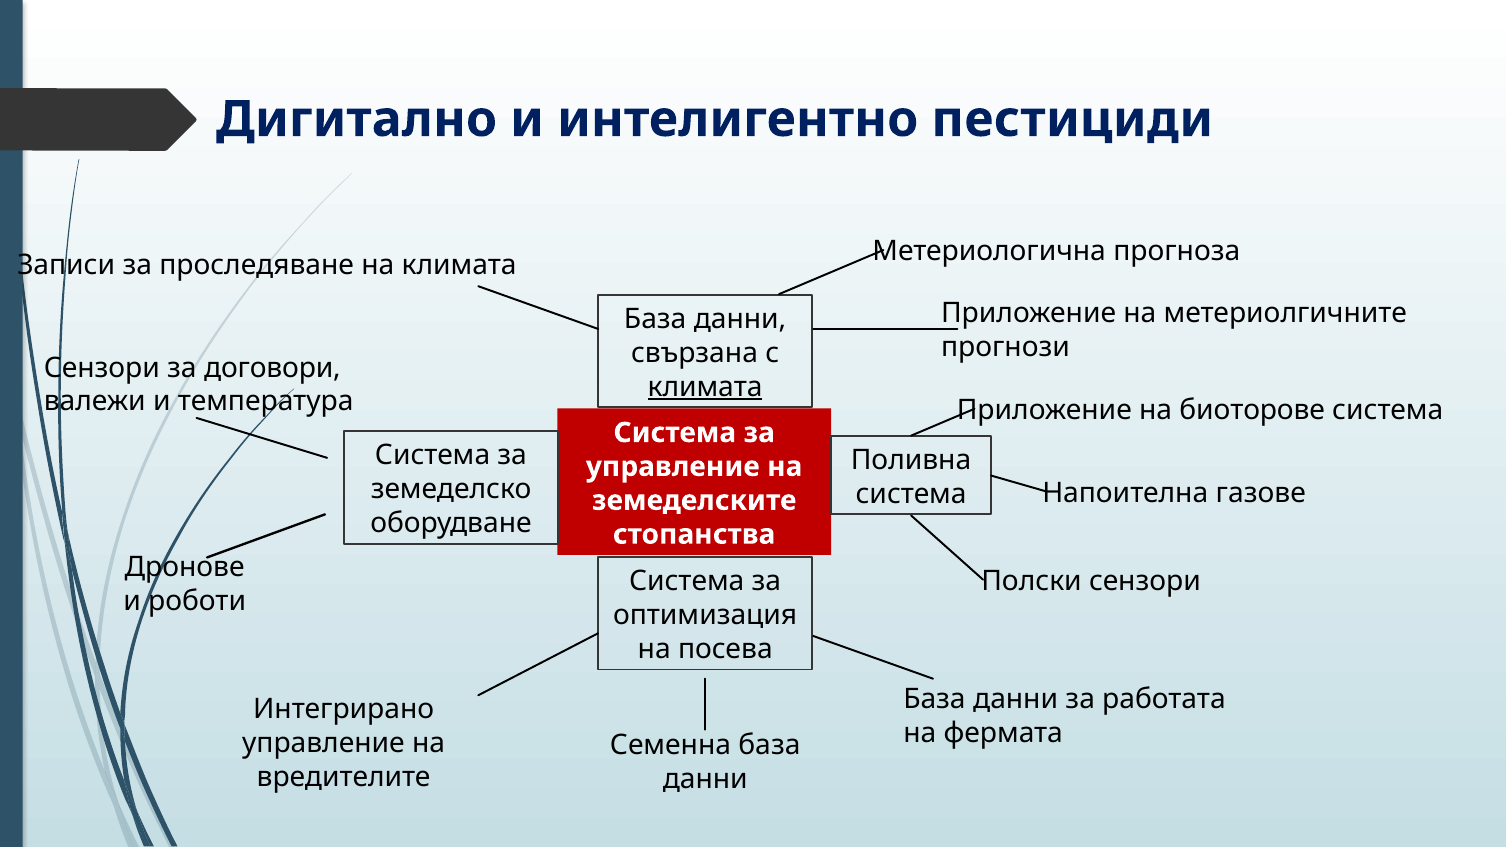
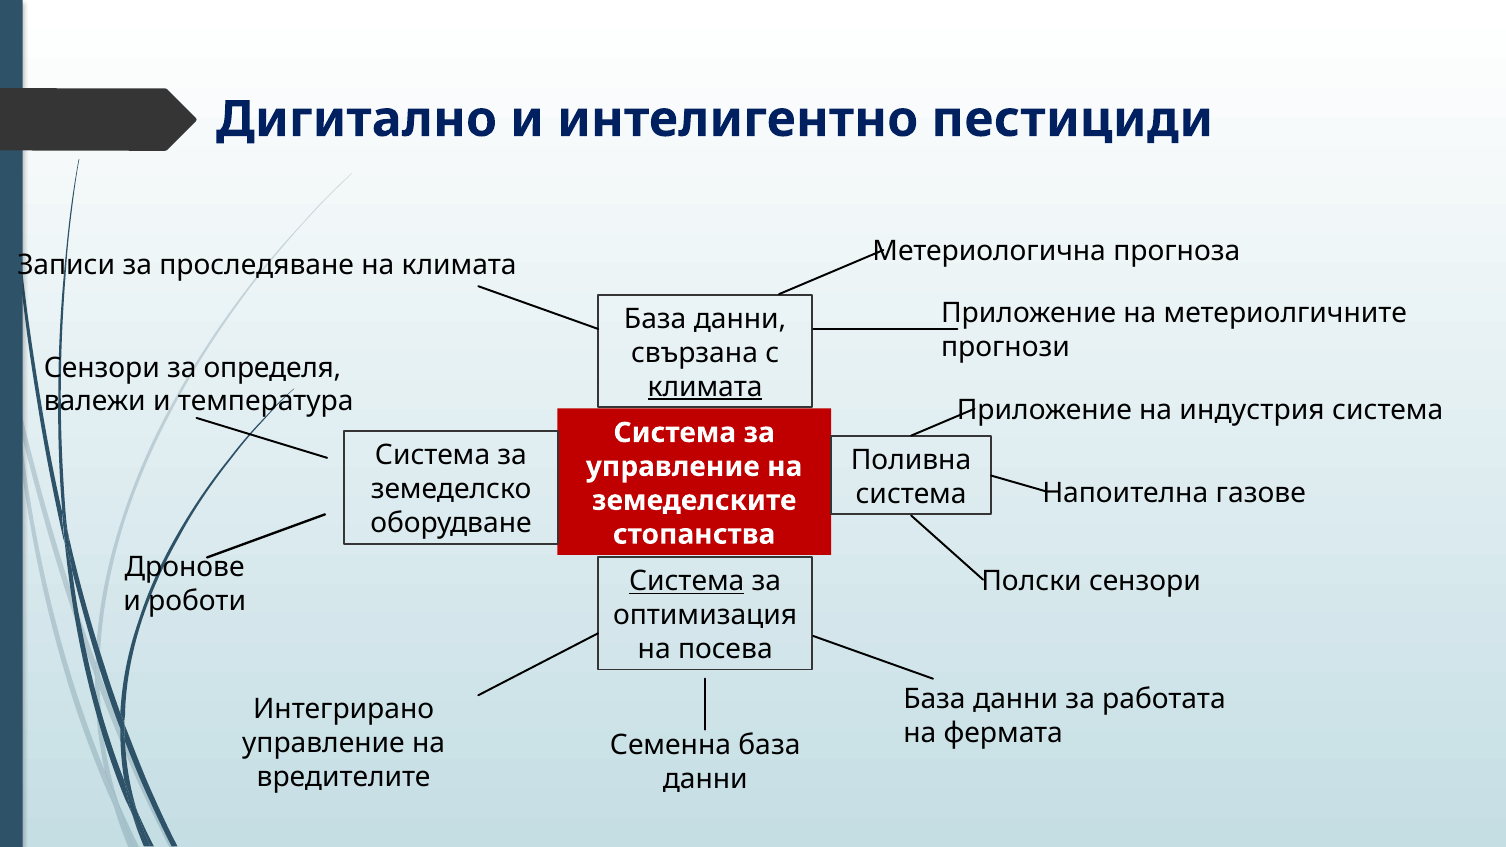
договори: договори -> определя
биоторове: биоторове -> индустрия
Система at (687, 581) underline: none -> present
